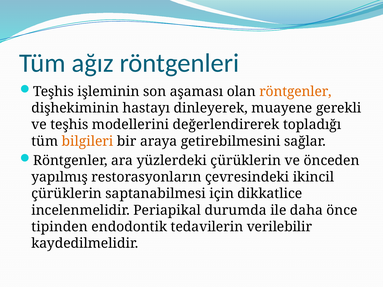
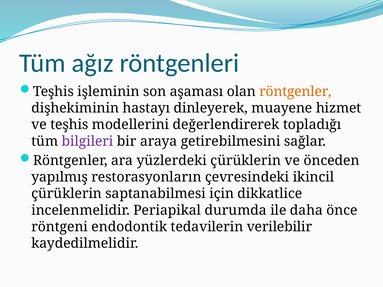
gerekli: gerekli -> hizmet
bilgileri colour: orange -> purple
tipinden: tipinden -> röntgeni
